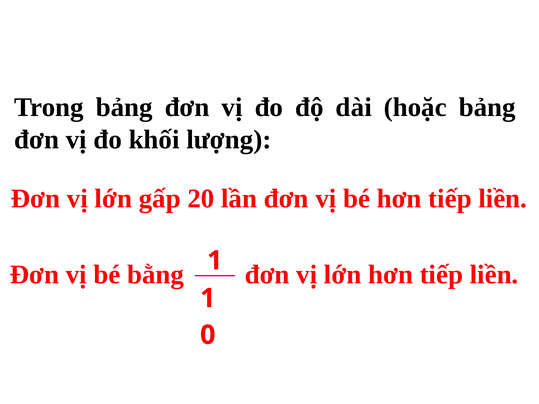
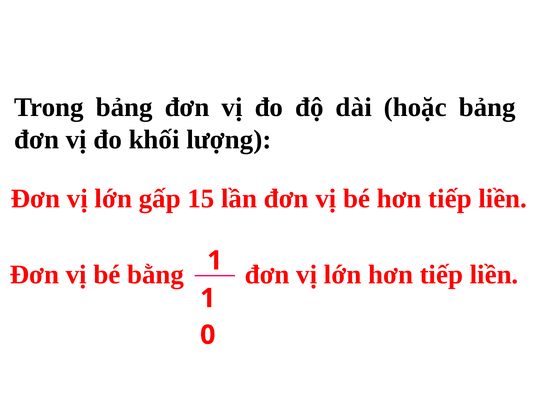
20: 20 -> 15
